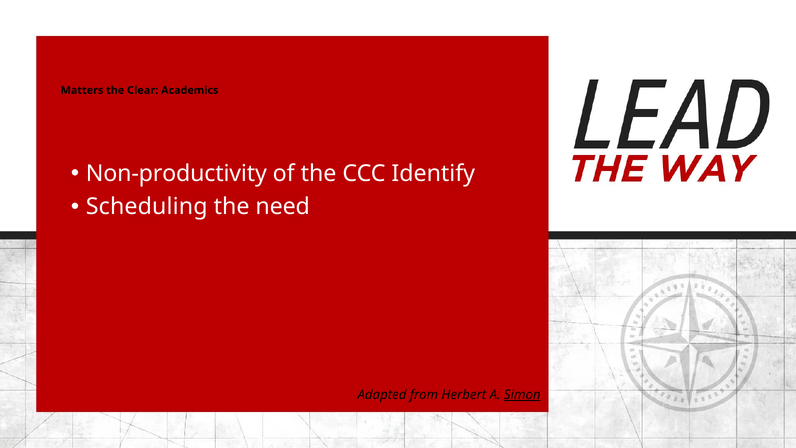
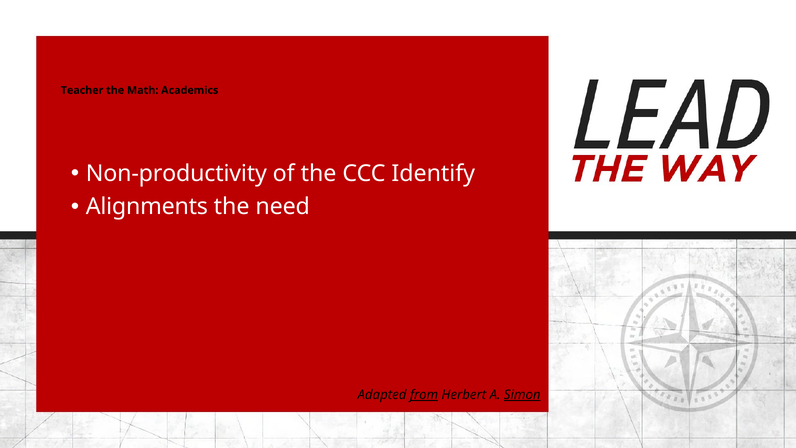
Matters: Matters -> Teacher
Clear: Clear -> Math
Scheduling: Scheduling -> Alignments
from underline: none -> present
